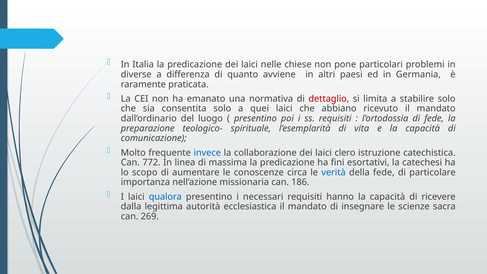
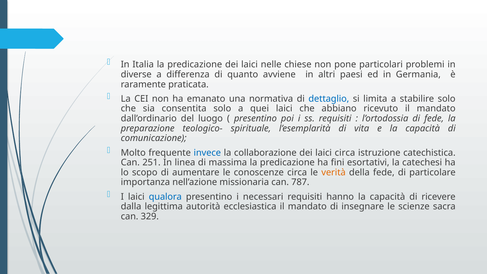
dettaglio colour: red -> blue
laici clero: clero -> circa
772: 772 -> 251
verità colour: blue -> orange
186: 186 -> 787
269: 269 -> 329
